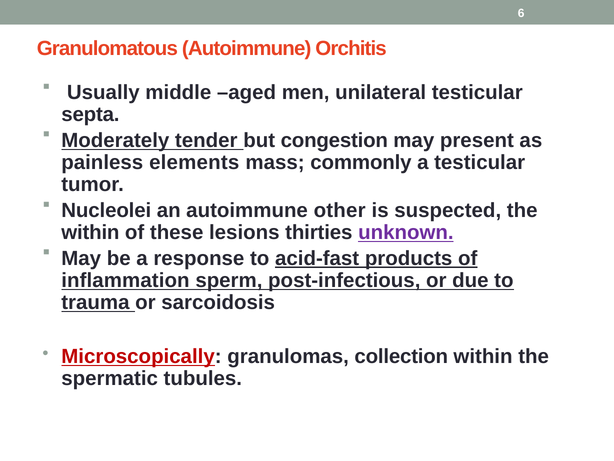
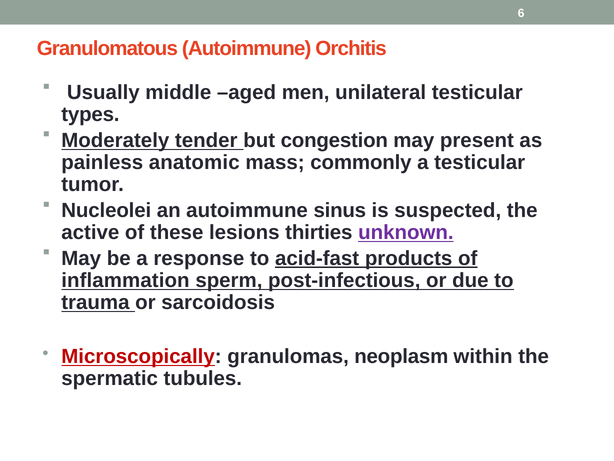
septa: septa -> types
elements: elements -> anatomic
other: other -> sinus
within at (90, 232): within -> active
collection: collection -> neoplasm
